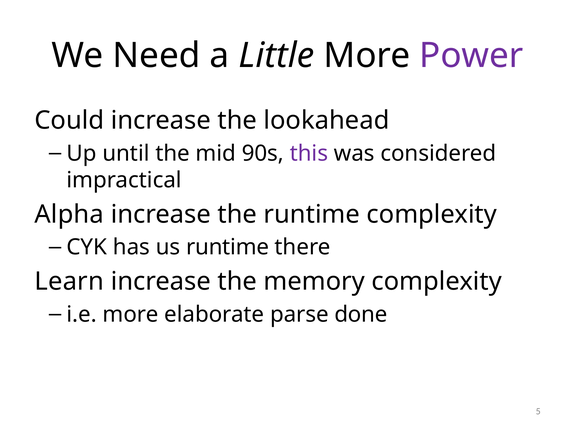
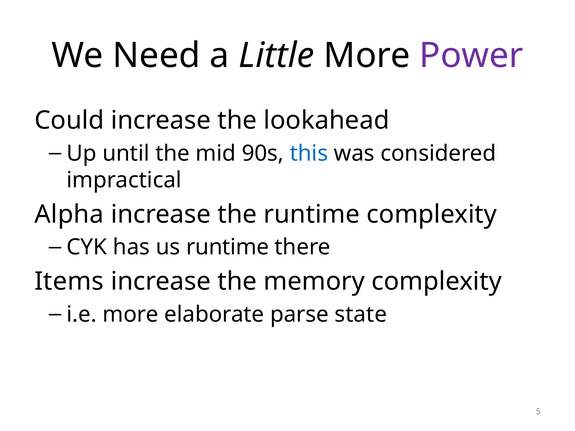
this colour: purple -> blue
Learn: Learn -> Items
done: done -> state
